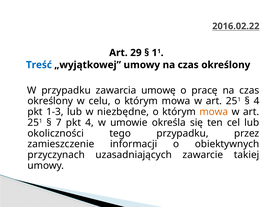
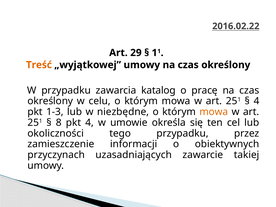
Treść colour: blue -> orange
umowę: umowę -> katalog
7: 7 -> 8
